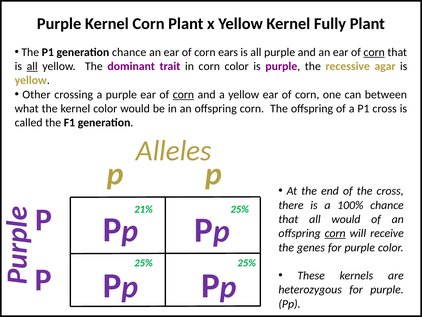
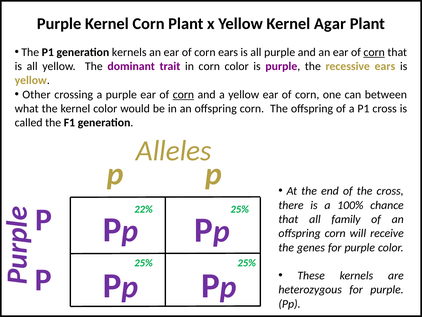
Fully: Fully -> Agar
generation chance: chance -> kernels
all at (32, 66) underline: present -> none
recessive agar: agar -> ears
21%: 21% -> 22%
all would: would -> family
corn at (335, 233) underline: present -> none
